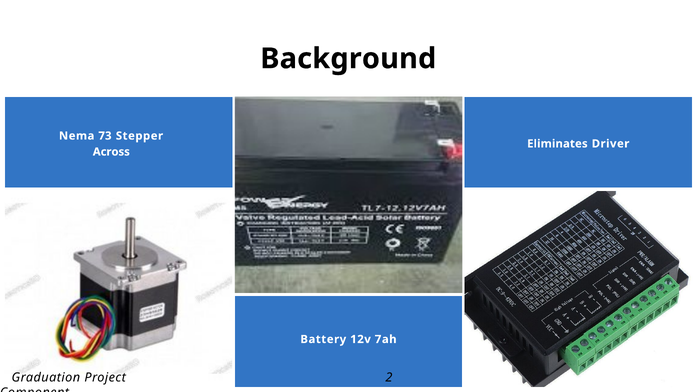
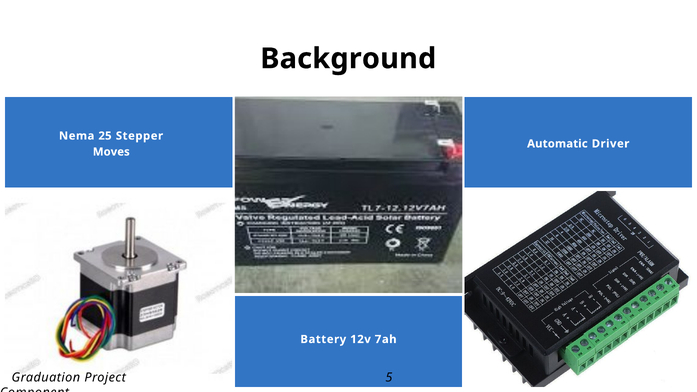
73: 73 -> 25
Eliminates: Eliminates -> Automatic
Across: Across -> Moves
2: 2 -> 5
